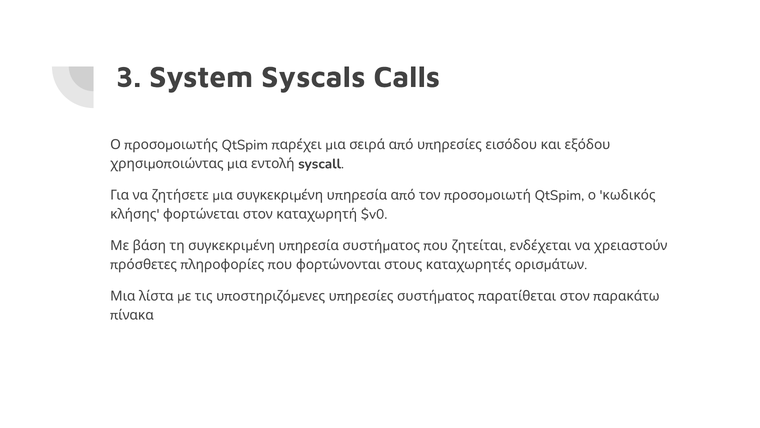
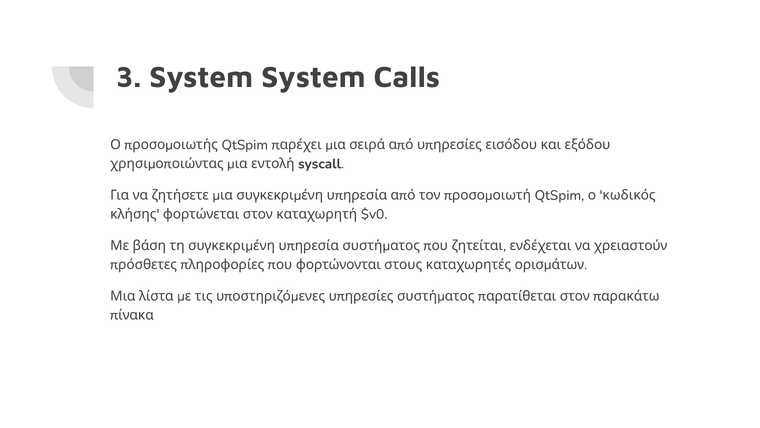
System Syscals: Syscals -> System
